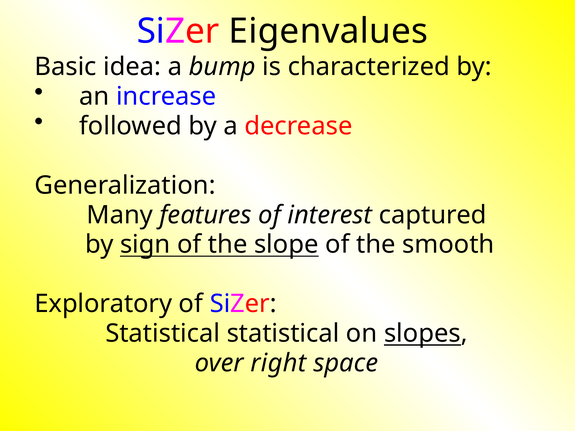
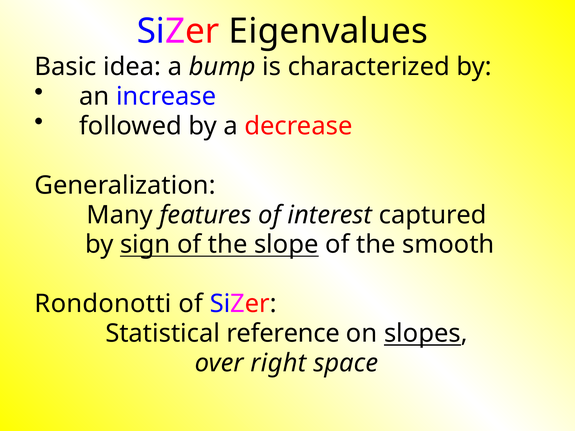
Exploratory: Exploratory -> Rondonotti
Statistical statistical: statistical -> reference
